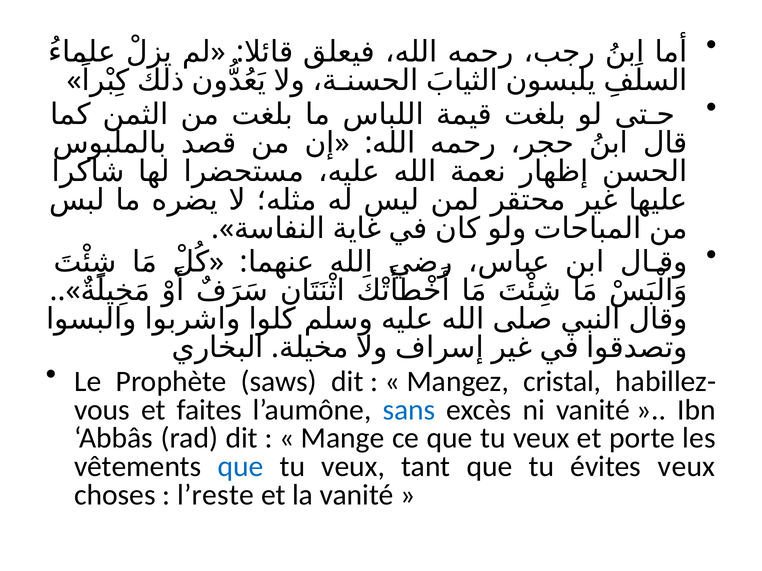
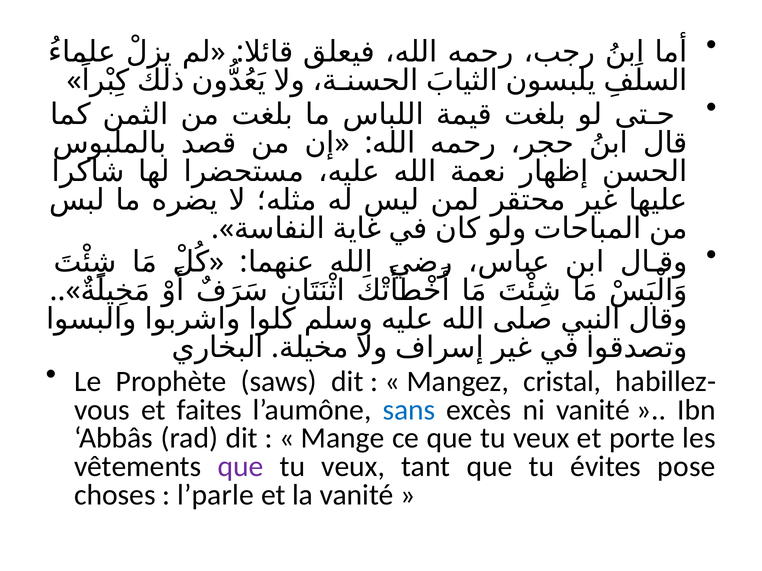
que at (241, 467) colour: blue -> purple
évites veux: veux -> pose
l’reste: l’reste -> l’parle
